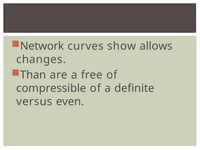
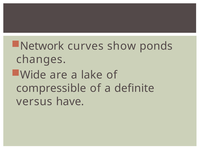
allows: allows -> ponds
Than: Than -> Wide
free: free -> lake
even: even -> have
